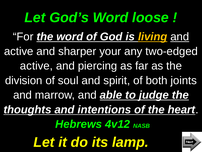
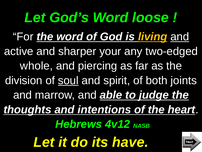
active at (36, 66): active -> whole
soul underline: none -> present
lamp: lamp -> have
